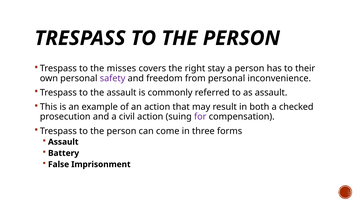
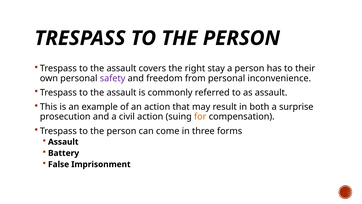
misses at (121, 68): misses -> assault
checked: checked -> surprise
for colour: purple -> orange
